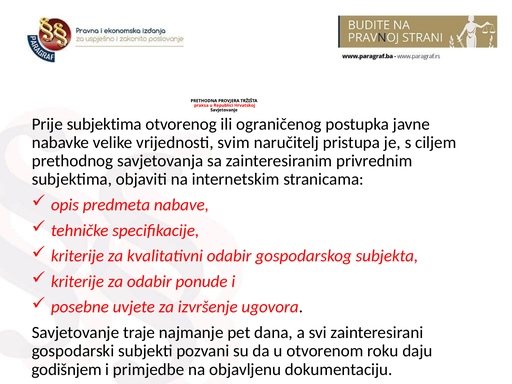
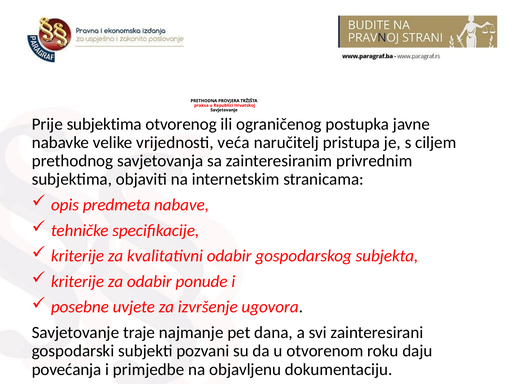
svim: svim -> veća
godišnjem: godišnjem -> povećanja
